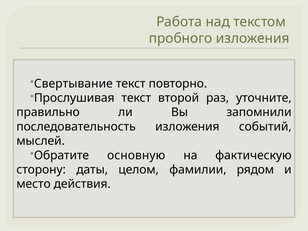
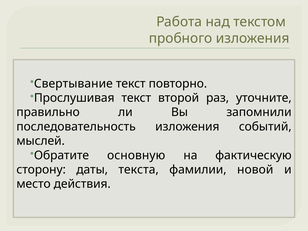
целом: целом -> текста
рядом: рядом -> новой
